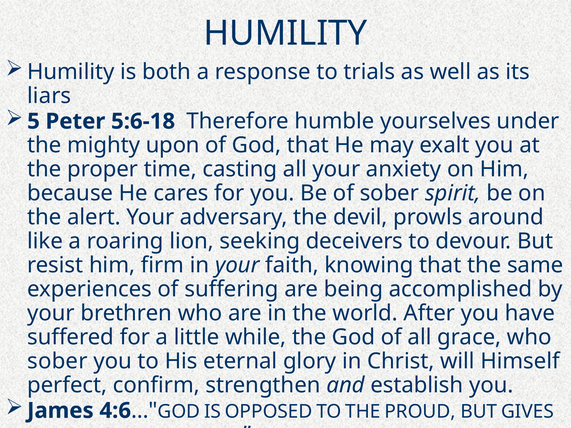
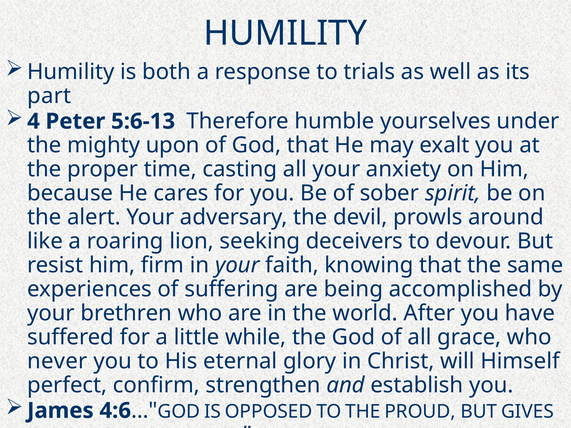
liars: liars -> part
5: 5 -> 4
5:6-18: 5:6-18 -> 5:6-13
sober at (57, 361): sober -> never
